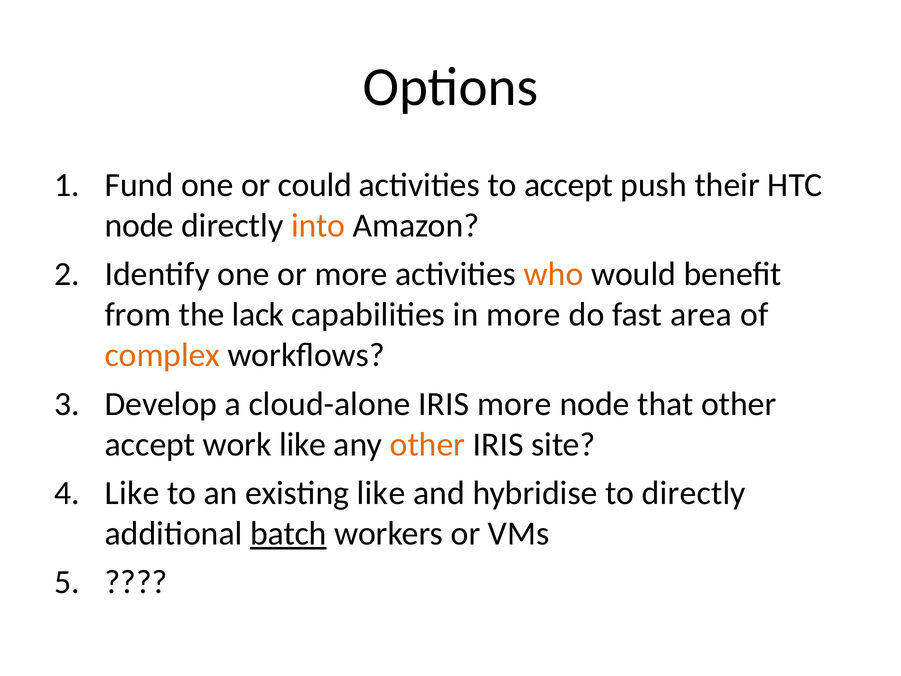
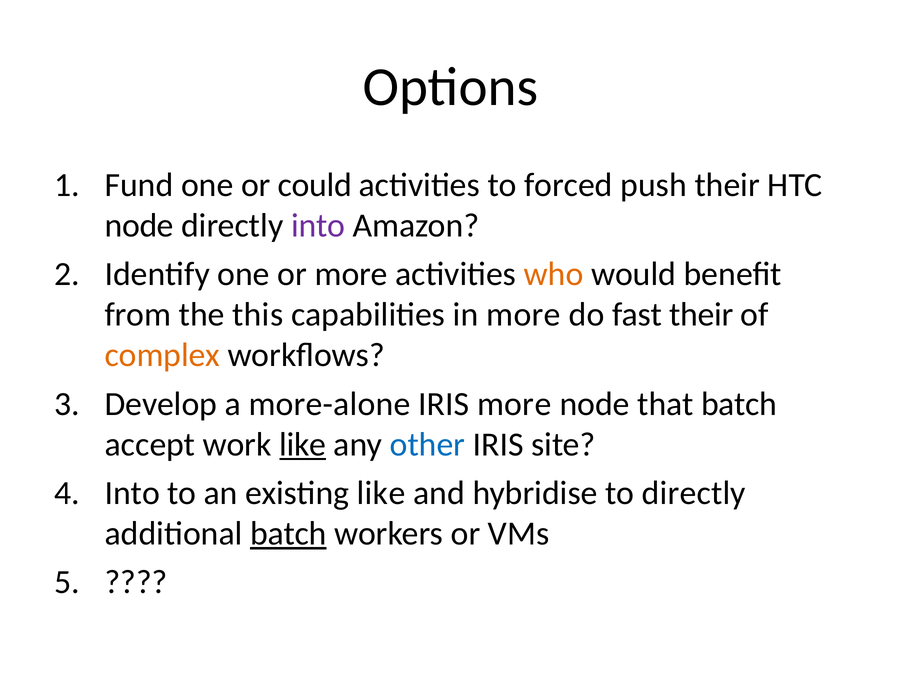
to accept: accept -> forced
into at (318, 225) colour: orange -> purple
lack: lack -> this
fast area: area -> their
cloud-alone: cloud-alone -> more-alone
that other: other -> batch
like at (303, 444) underline: none -> present
other at (427, 444) colour: orange -> blue
Like at (132, 493): Like -> Into
